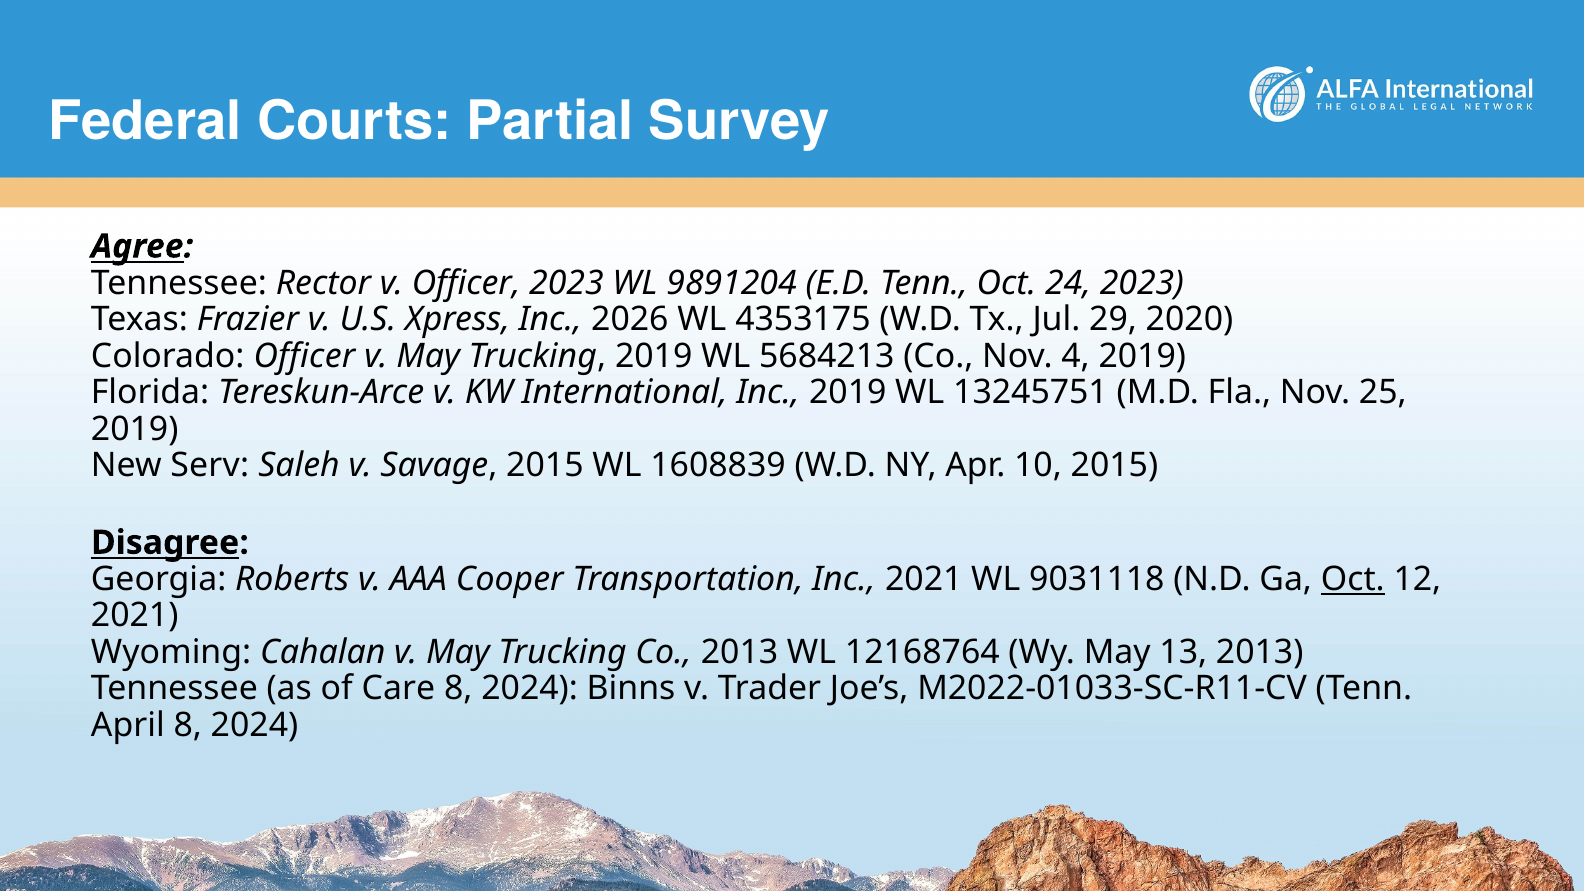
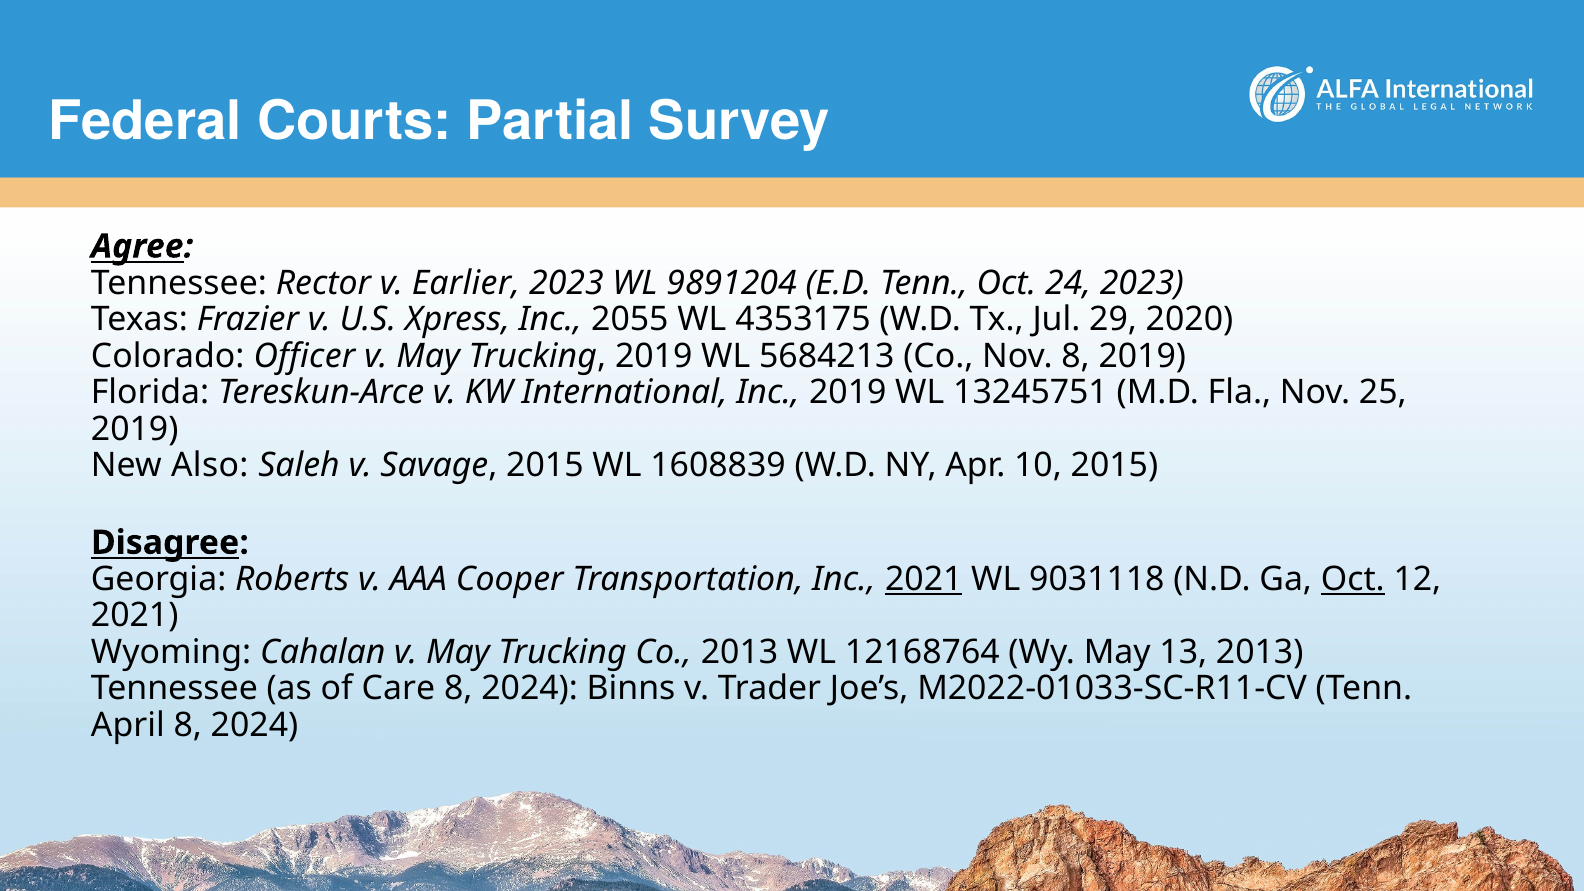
v Officer: Officer -> Earlier
2026: 2026 -> 2055
Nov 4: 4 -> 8
Serv: Serv -> Also
2021 at (924, 579) underline: none -> present
